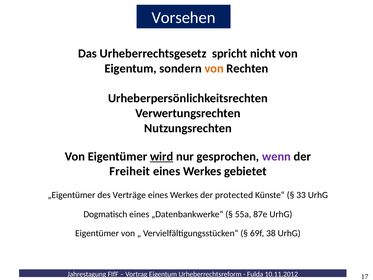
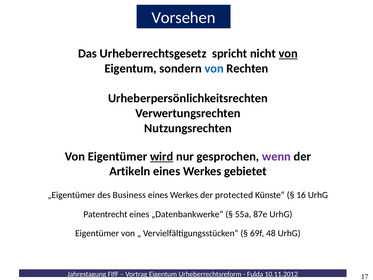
von at (288, 53) underline: none -> present
von at (214, 68) colour: orange -> blue
Freiheit: Freiheit -> Artikeln
Verträge: Verträge -> Business
33: 33 -> 16
Dogmatisch: Dogmatisch -> Patentrecht
38: 38 -> 48
